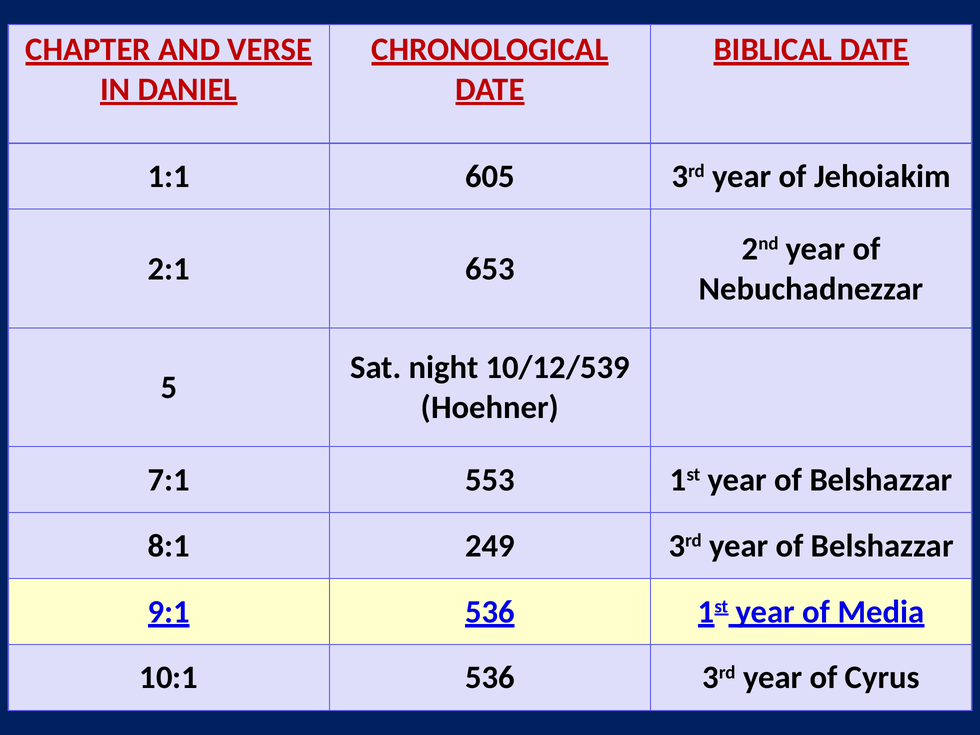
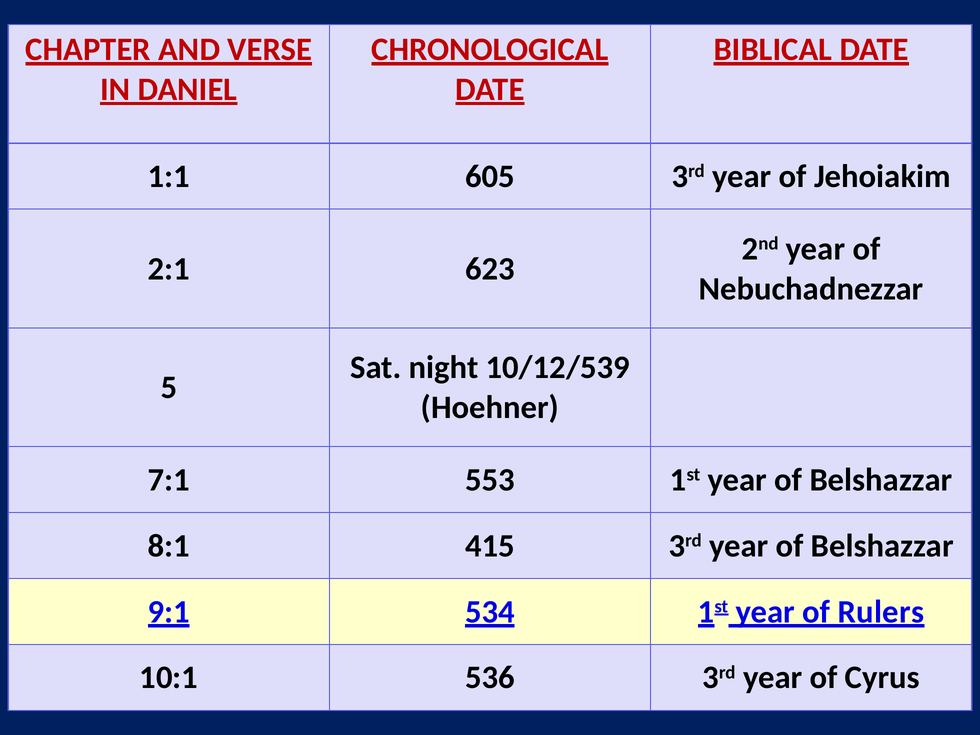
653: 653 -> 623
249: 249 -> 415
9:1 536: 536 -> 534
Media: Media -> Rulers
